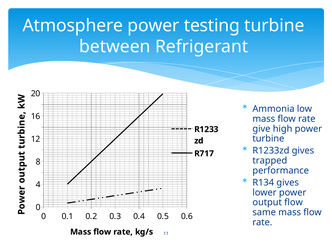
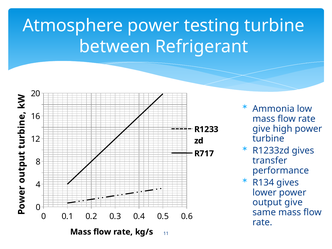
trapped: trapped -> transfer
output flow: flow -> give
